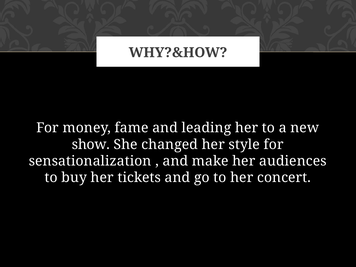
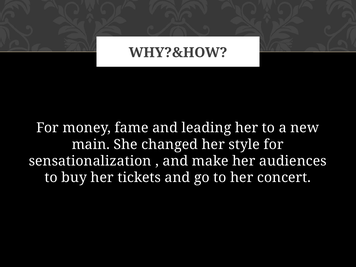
show: show -> main
